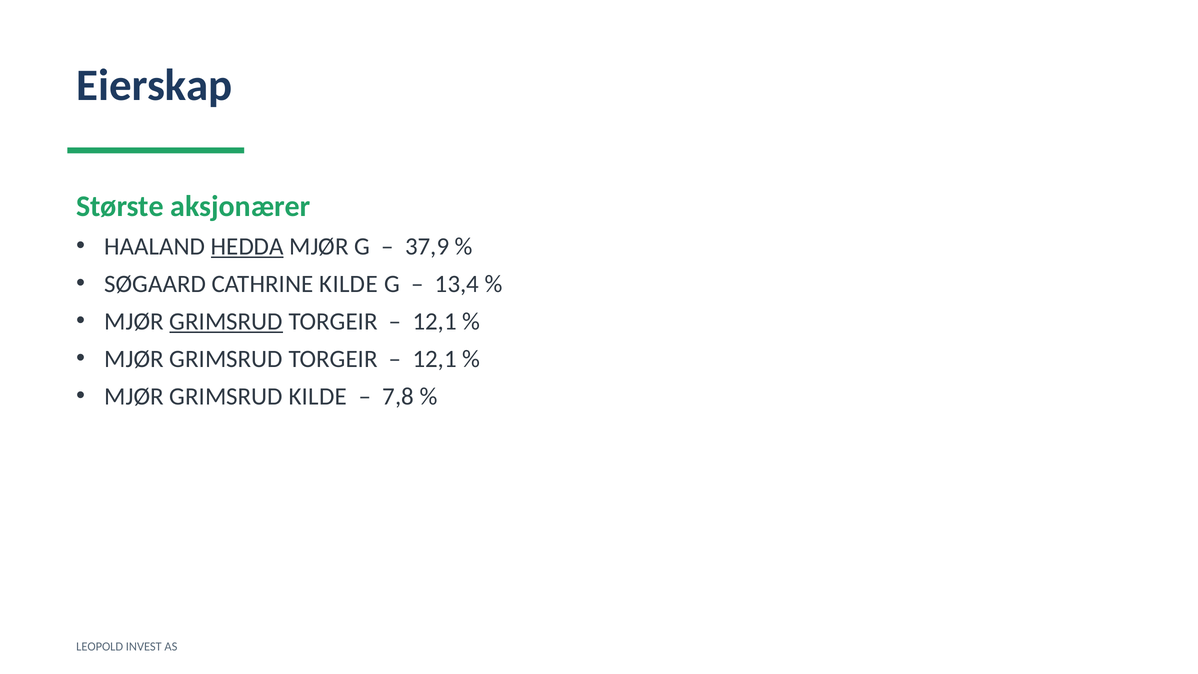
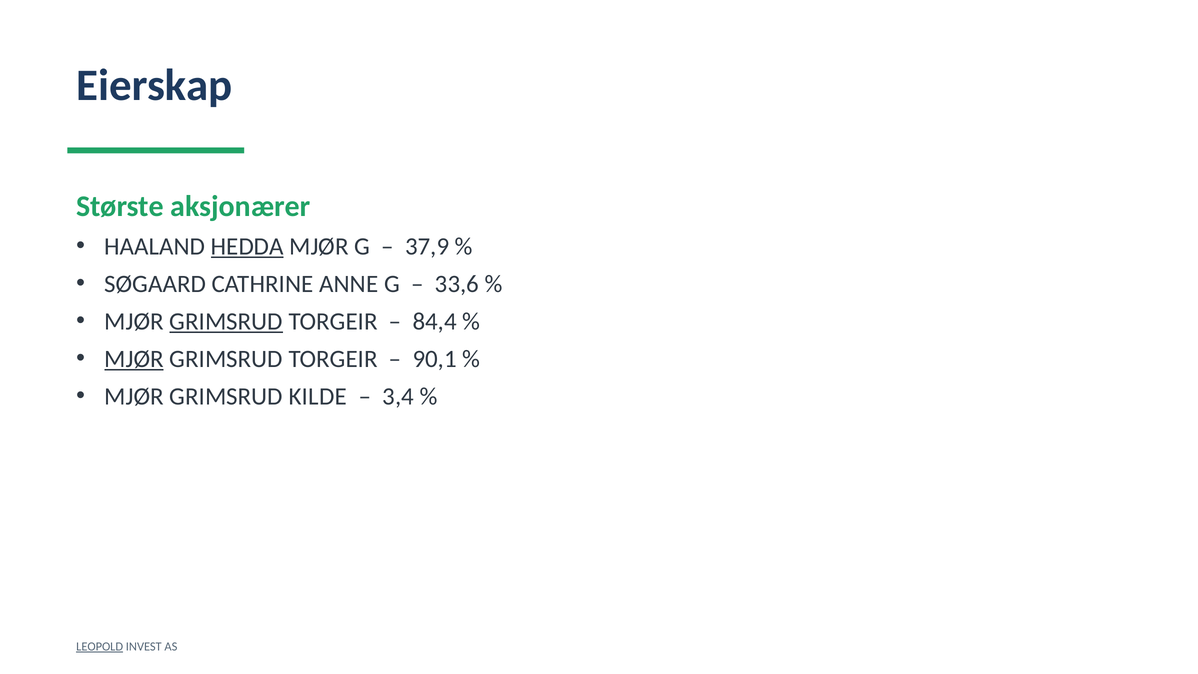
CATHRINE KILDE: KILDE -> ANNE
13,4: 13,4 -> 33,6
12,1 at (435, 321): 12,1 -> 84,4
MJØR at (134, 359) underline: none -> present
12,1 at (435, 359): 12,1 -> 90,1
7,8: 7,8 -> 3,4
LEOPOLD underline: none -> present
